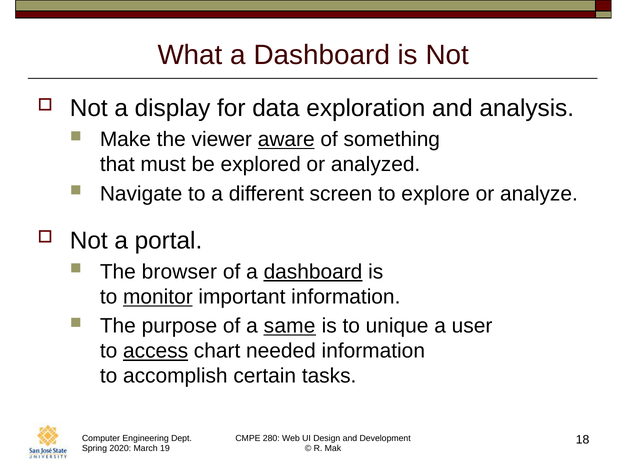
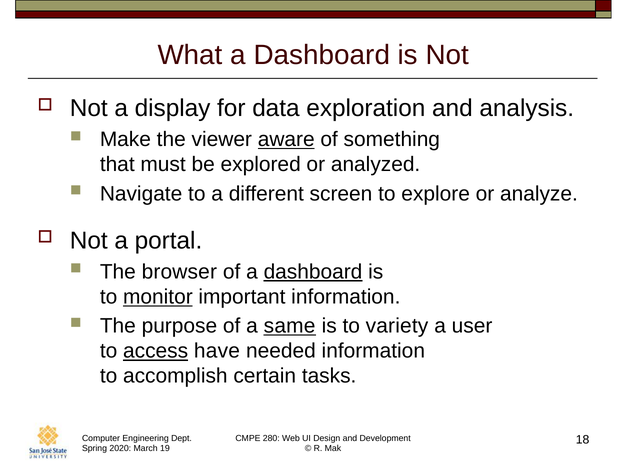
unique: unique -> variety
chart: chart -> have
